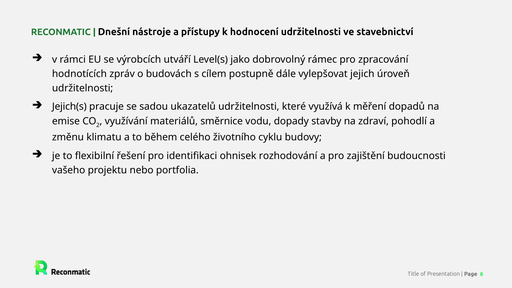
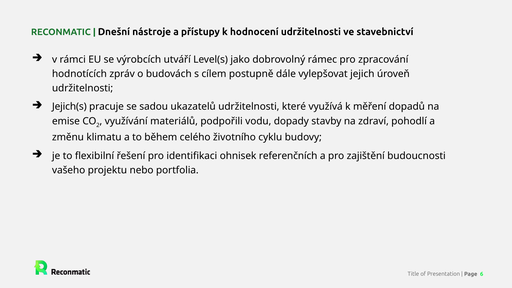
směrnice: směrnice -> podpořili
rozhodování: rozhodování -> referenčních
